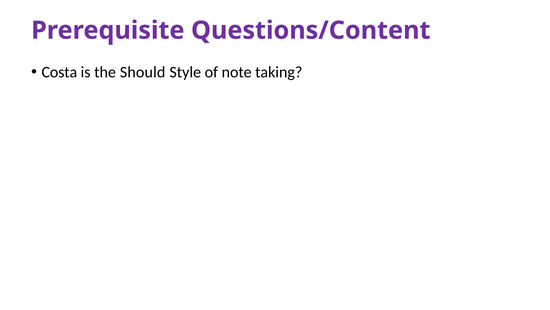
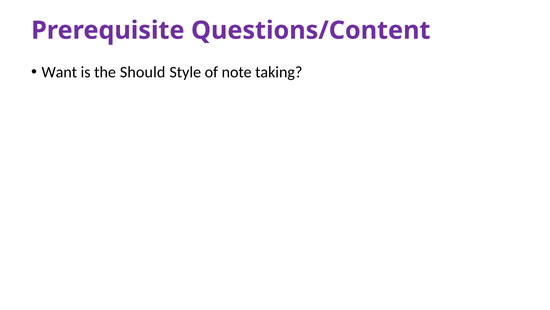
Costa: Costa -> Want
